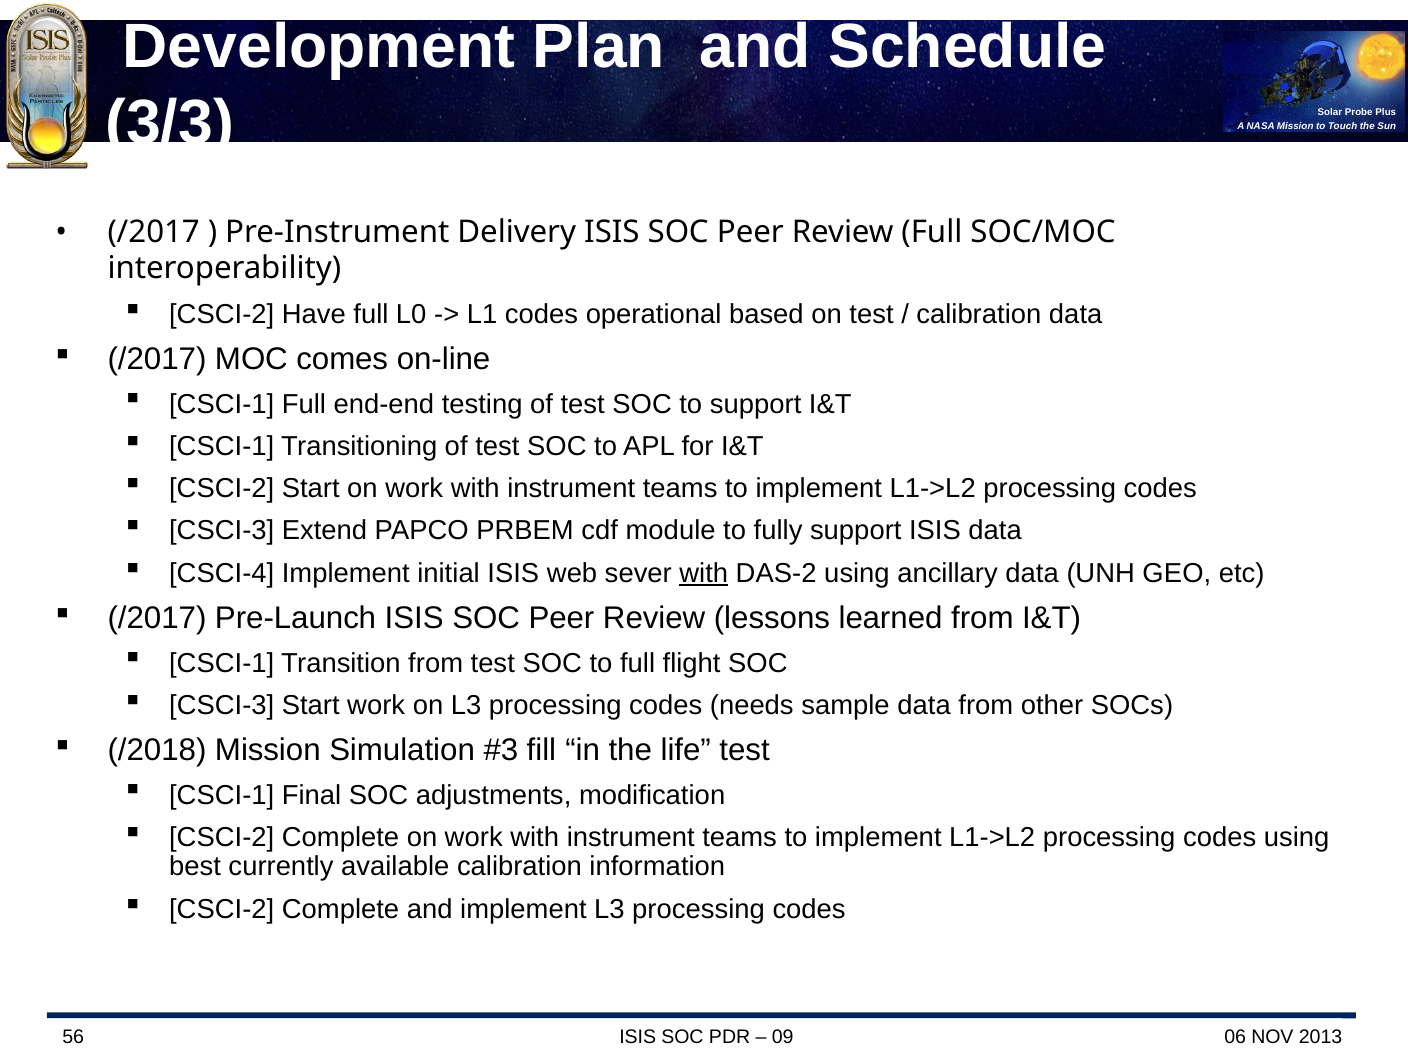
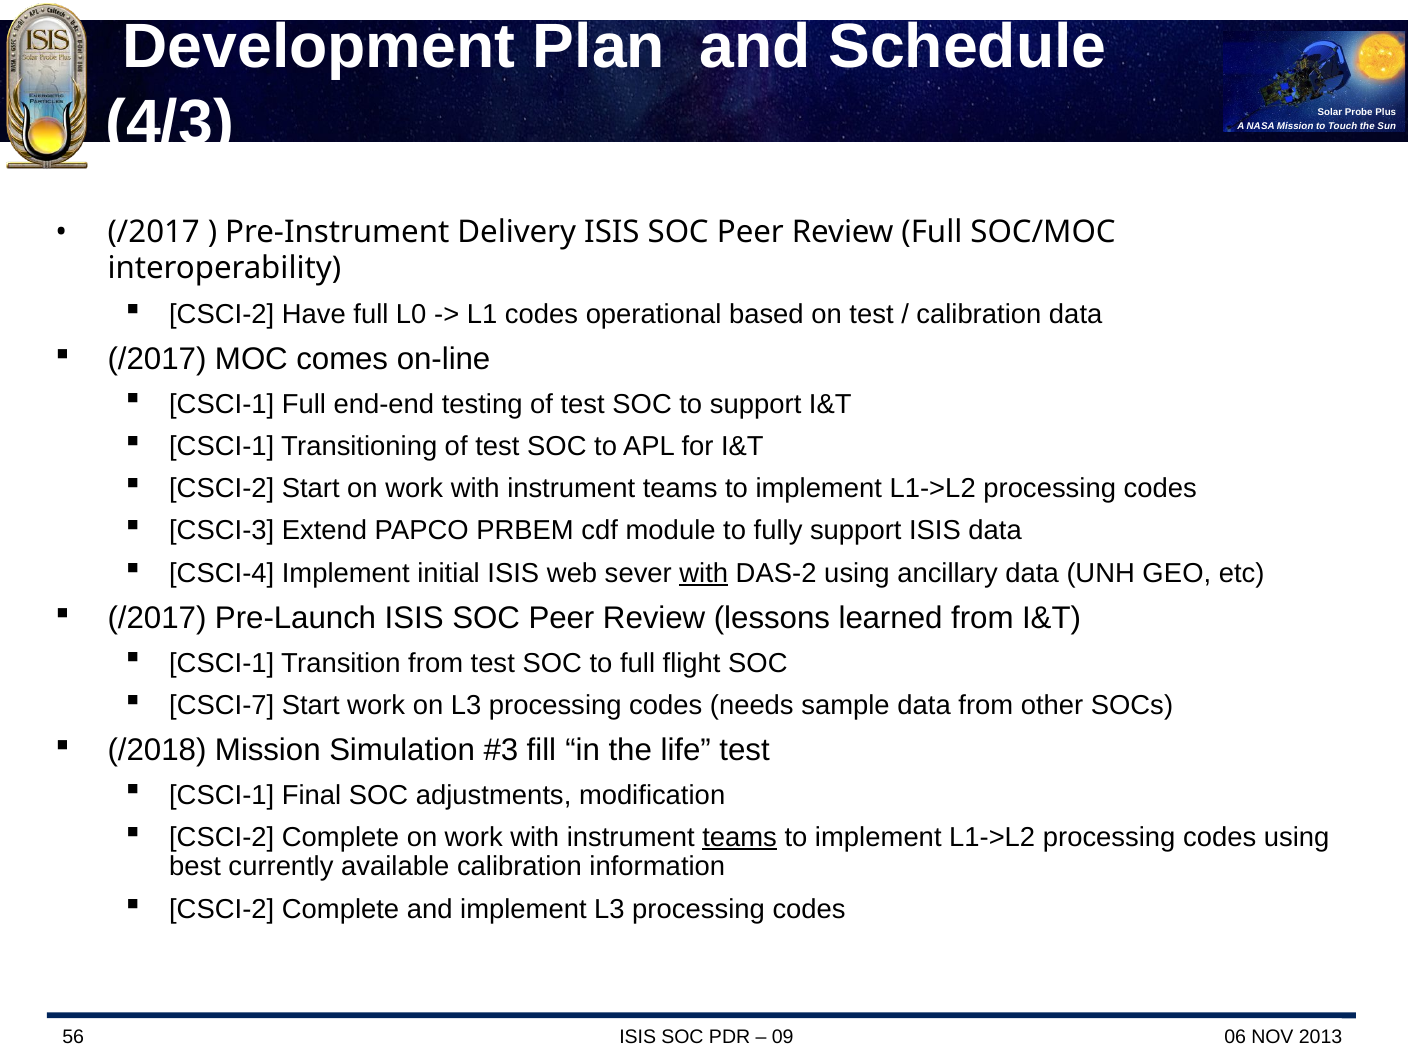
3/3: 3/3 -> 4/3
CSCI-3 at (222, 705): CSCI-3 -> CSCI-7
teams at (740, 837) underline: none -> present
